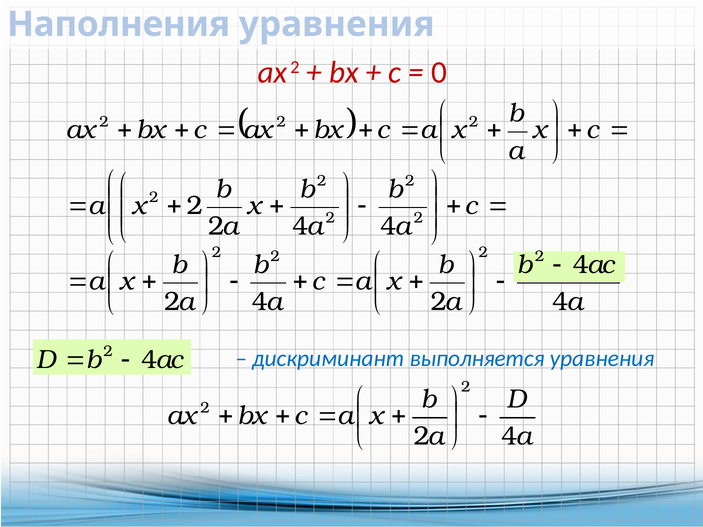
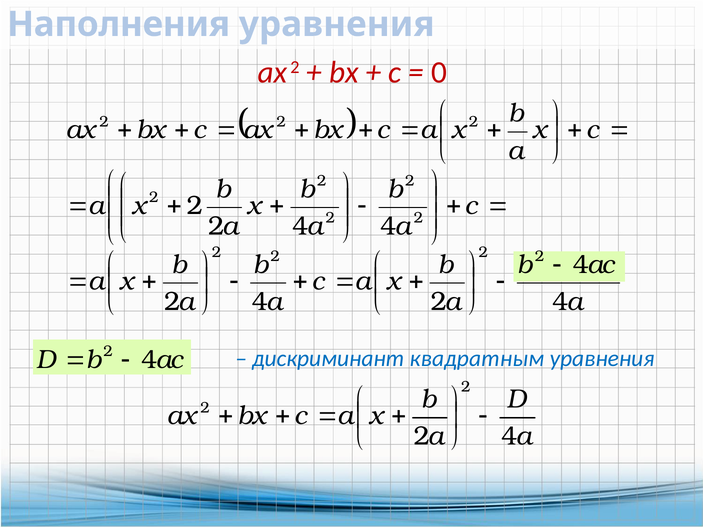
выполняется: выполняется -> квадратным
